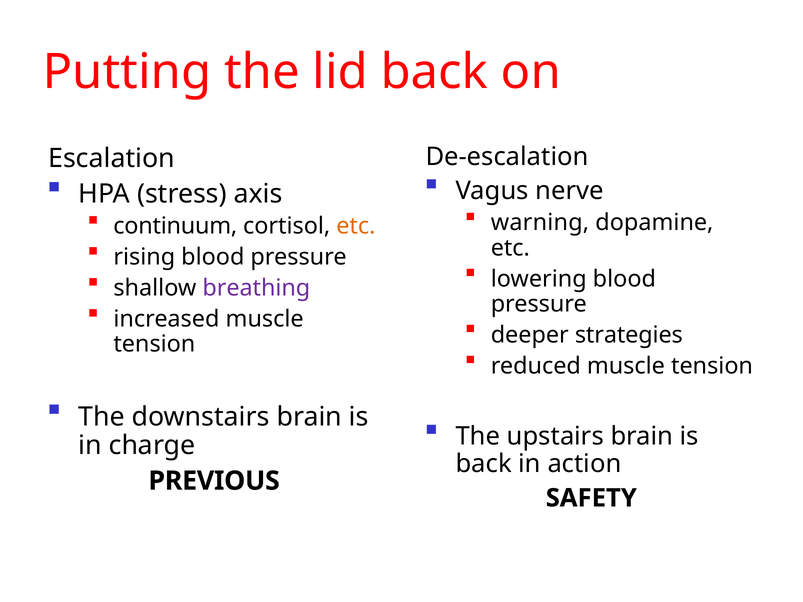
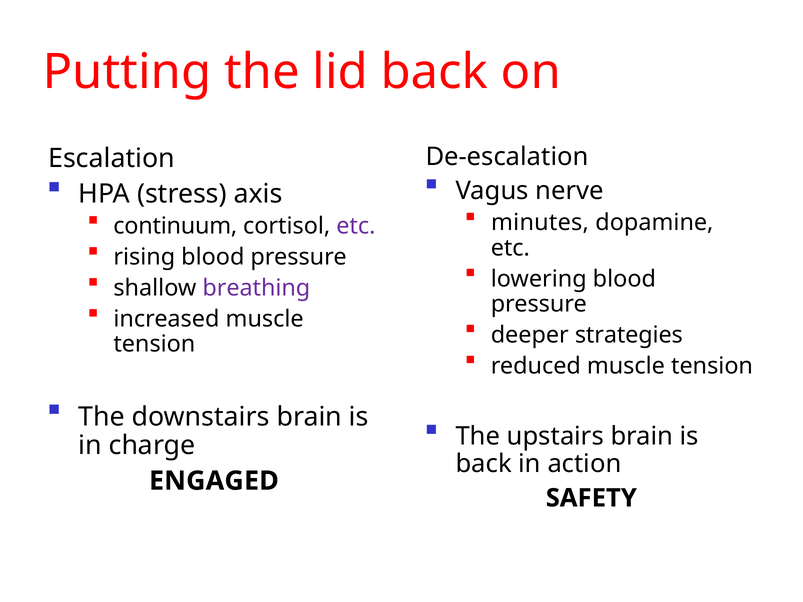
warning: warning -> minutes
etc at (356, 226) colour: orange -> purple
PREVIOUS: PREVIOUS -> ENGAGED
